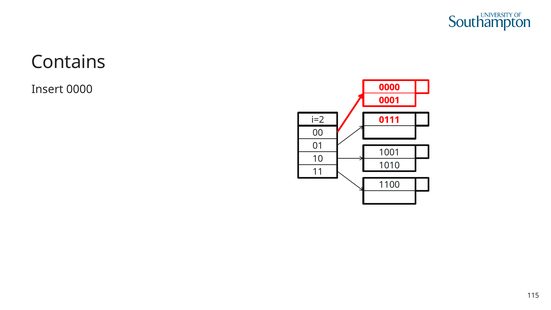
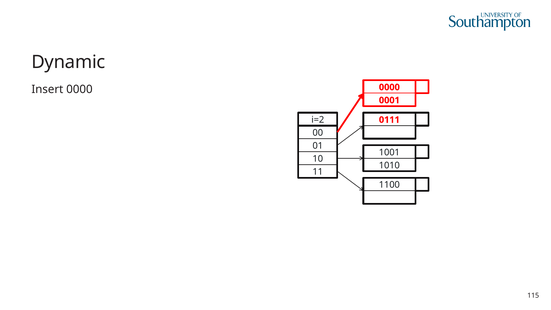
Contains: Contains -> Dynamic
